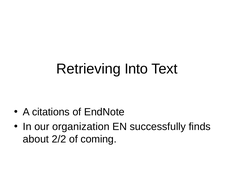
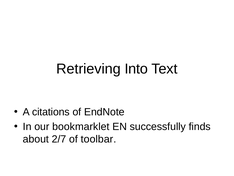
organization: organization -> bookmarklet
2/2: 2/2 -> 2/7
coming: coming -> toolbar
